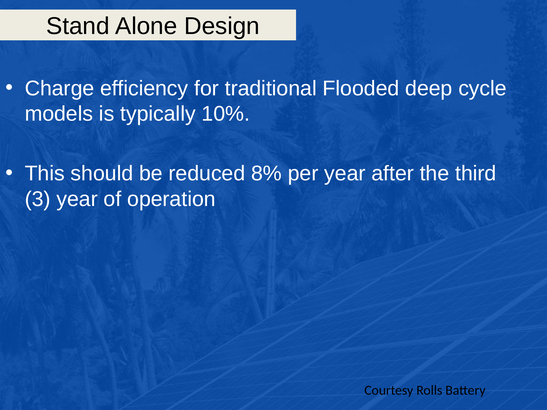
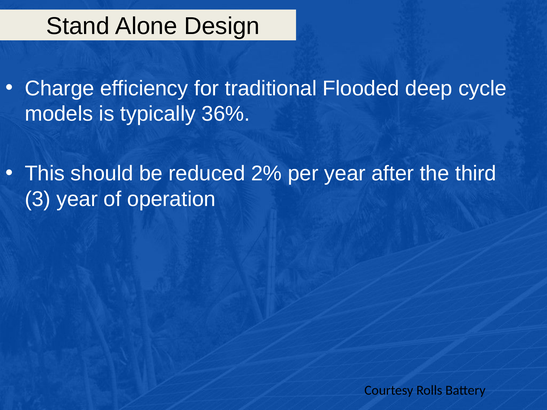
10%: 10% -> 36%
8%: 8% -> 2%
